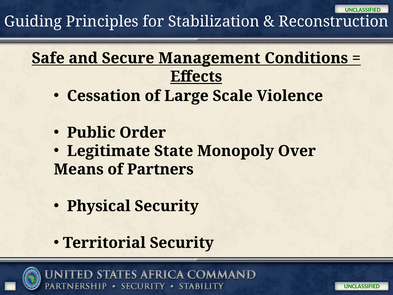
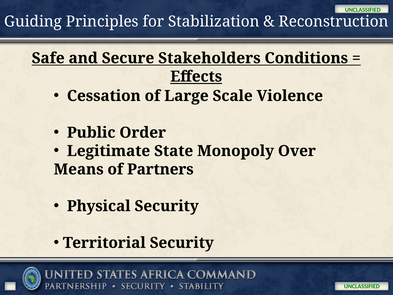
Management: Management -> Stakeholders
